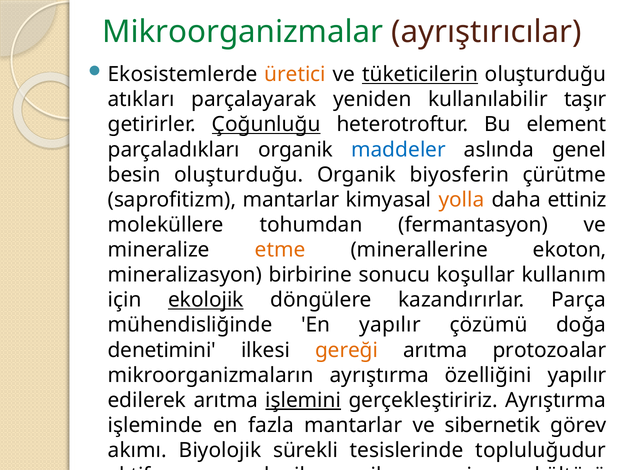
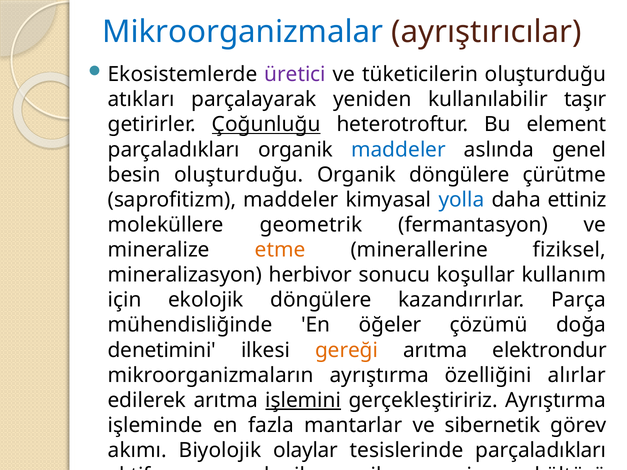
Mikroorganizmalar colour: green -> blue
üretici colour: orange -> purple
tüketicilerin underline: present -> none
Organik biyosferin: biyosferin -> döngülere
saprofitizm mantarlar: mantarlar -> maddeler
yolla colour: orange -> blue
tohumdan: tohumdan -> geometrik
ekoton: ekoton -> fiziksel
birbirine: birbirine -> herbivor
ekolojik underline: present -> none
En yapılır: yapılır -> öğeler
arıtma protozoalar: protozoalar -> elektrondur
özelliğini yapılır: yapılır -> alırlar
sürekli: sürekli -> olaylar
tesislerinde topluluğudur: topluluğudur -> parçaladıkları
